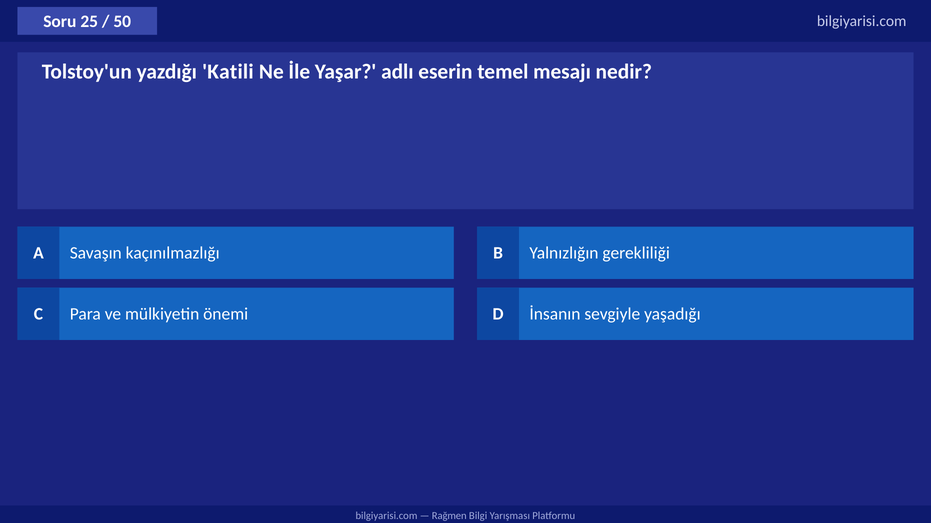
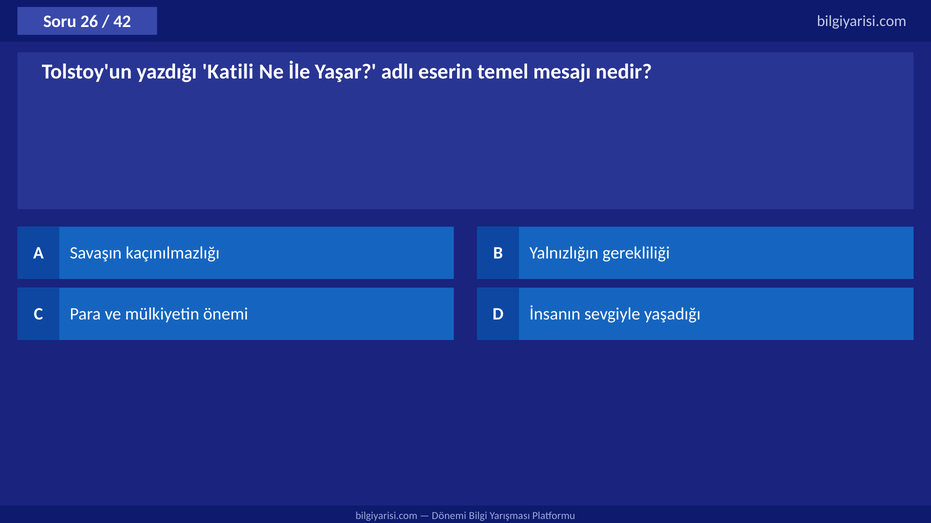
25: 25 -> 26
50: 50 -> 42
Rağmen: Rağmen -> Dönemi
